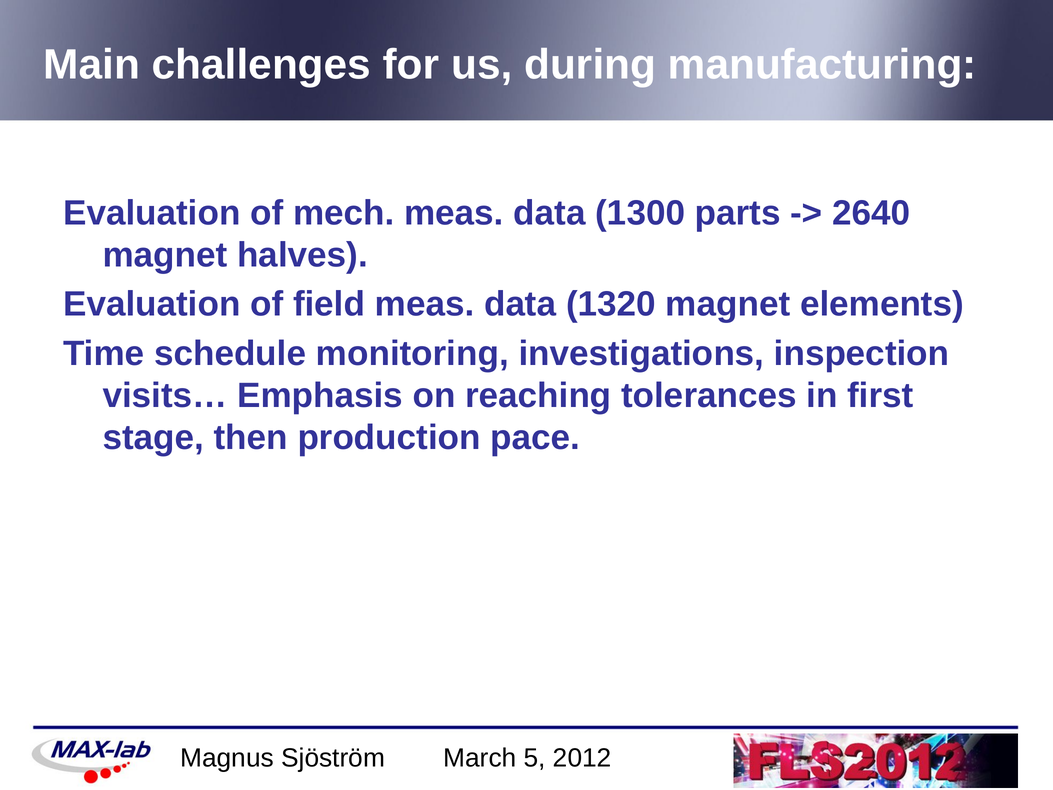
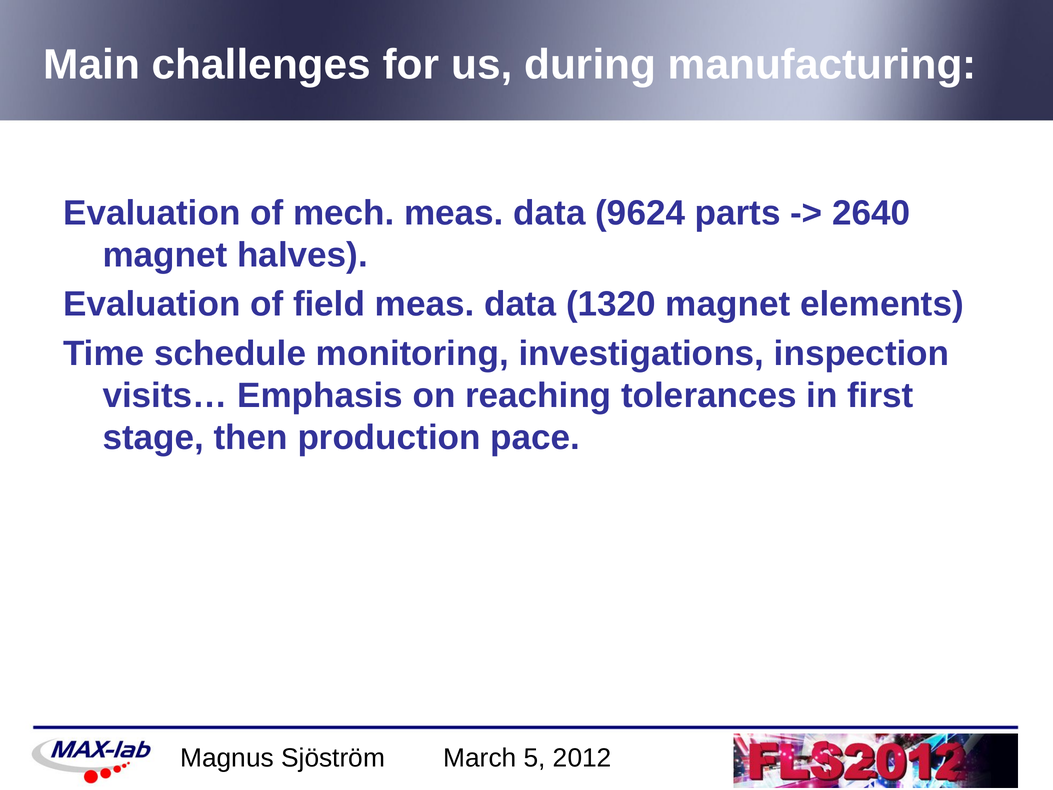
1300: 1300 -> 9624
